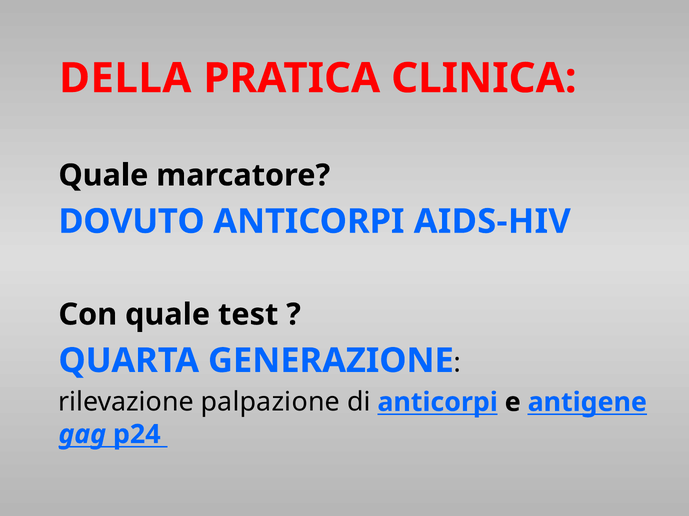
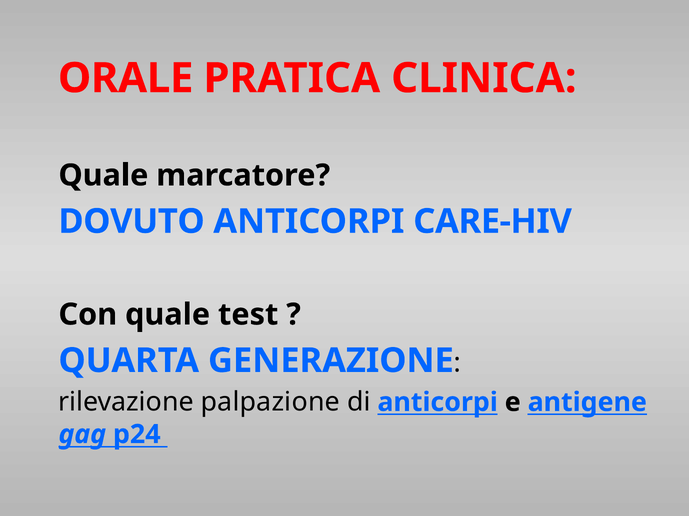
DELLA: DELLA -> ORALE
AIDS-HIV: AIDS-HIV -> CARE-HIV
